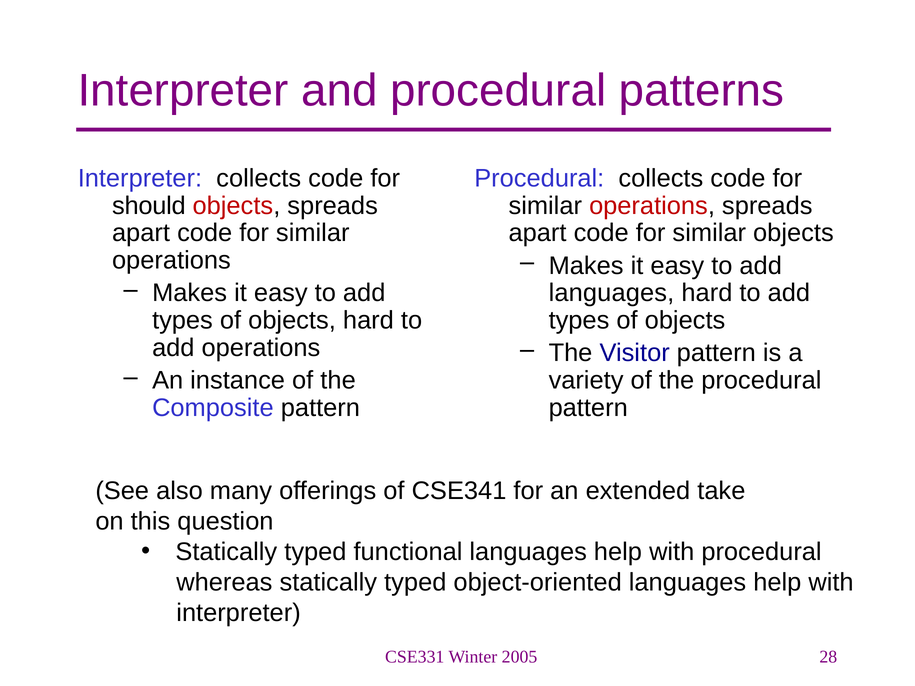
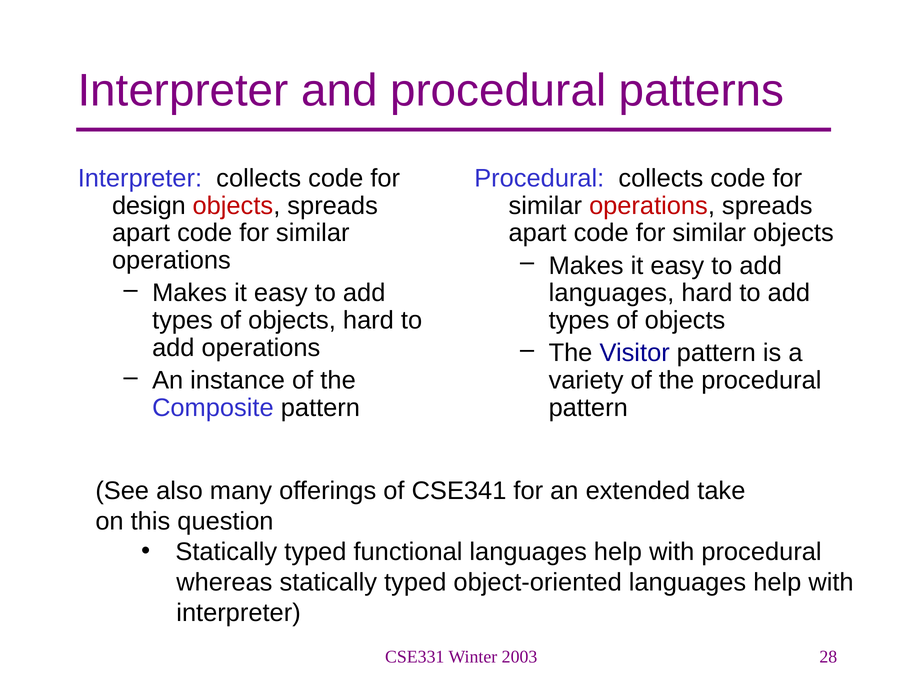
should: should -> design
2005: 2005 -> 2003
